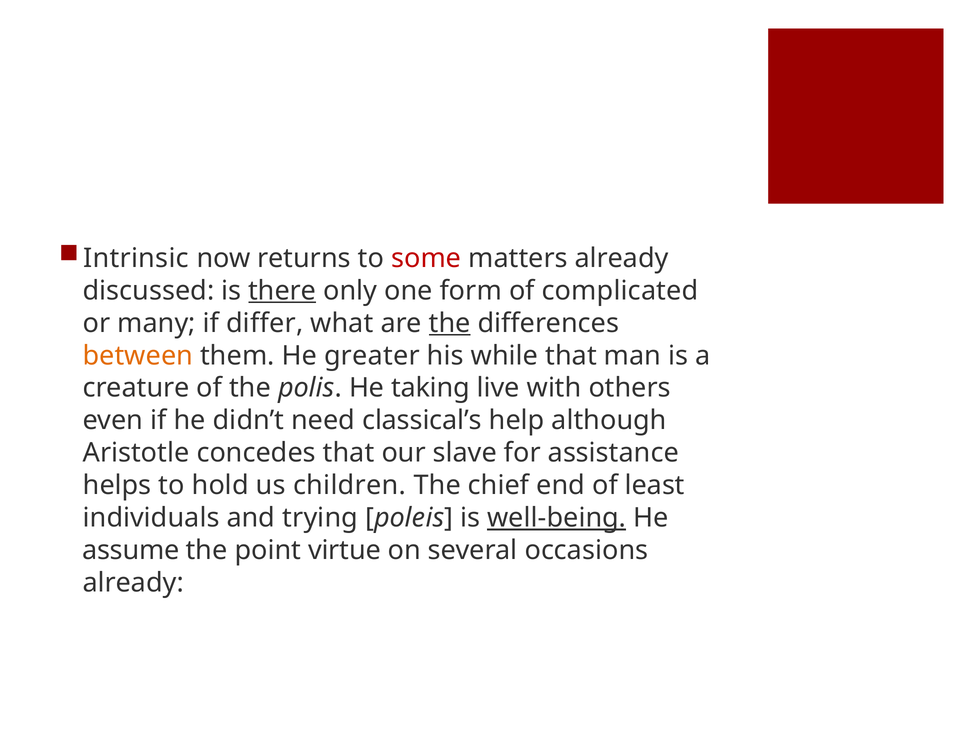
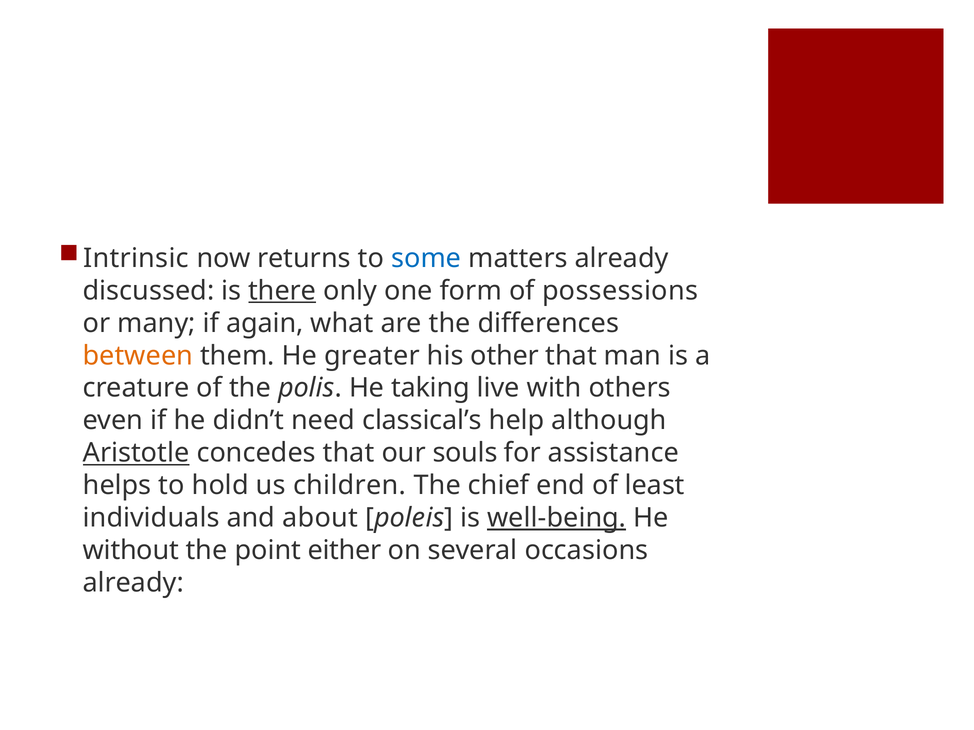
some colour: red -> blue
complicated: complicated -> possessions
differ: differ -> again
the at (450, 323) underline: present -> none
while: while -> other
Aristotle underline: none -> present
slave: slave -> souls
trying: trying -> about
assume: assume -> without
virtue: virtue -> either
